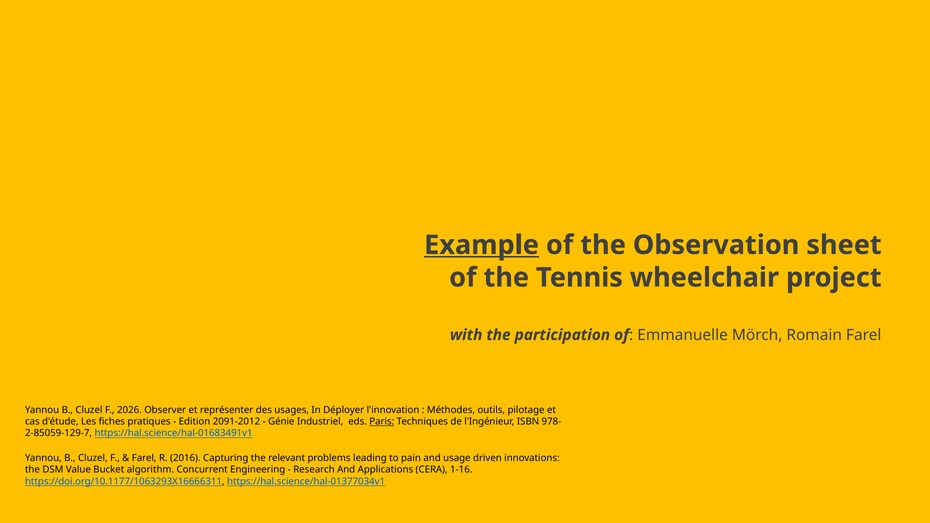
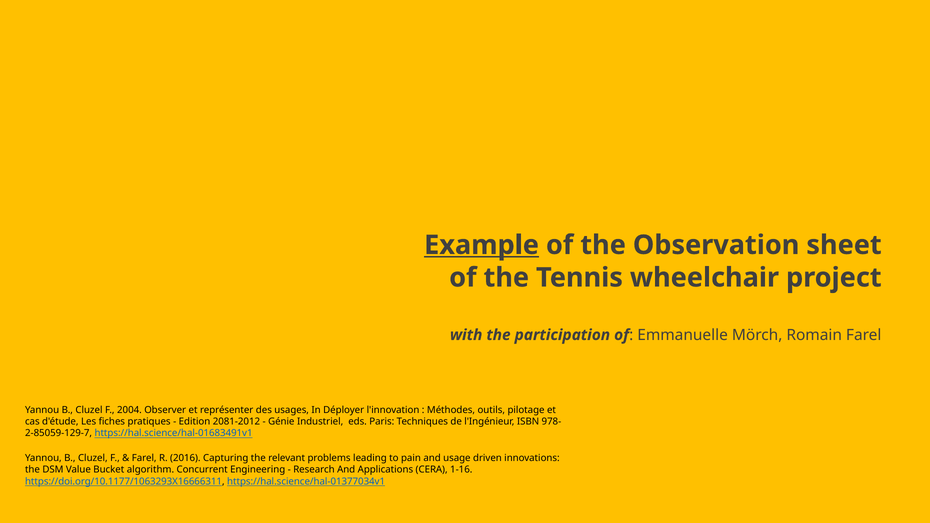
2026: 2026 -> 2004
2091-2012: 2091-2012 -> 2081-2012
Paris underline: present -> none
